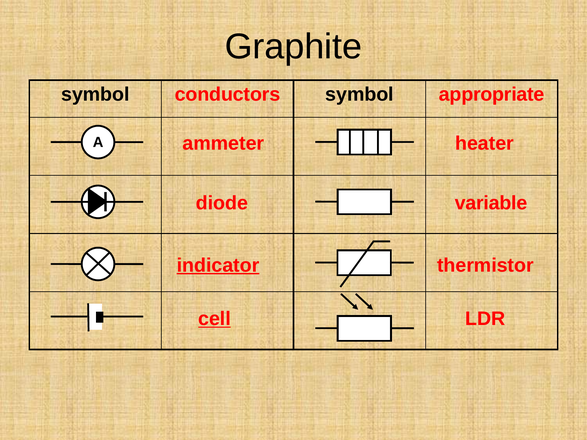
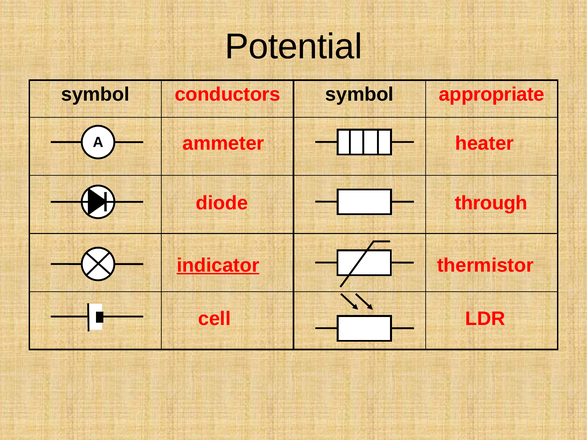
Graphite: Graphite -> Potential
variable: variable -> through
cell underline: present -> none
